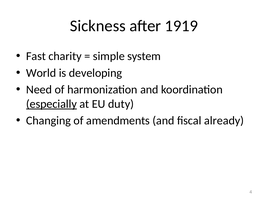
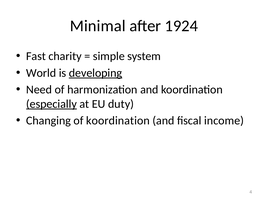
Sickness: Sickness -> Minimal
1919: 1919 -> 1924
developing underline: none -> present
of amendments: amendments -> koordination
already: already -> income
